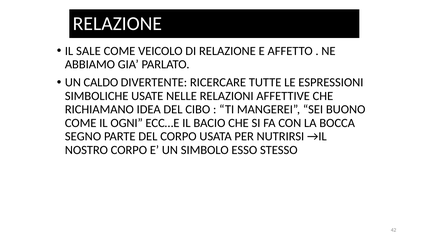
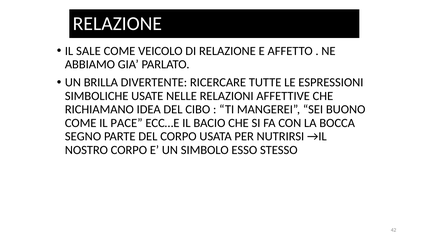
CALDO: CALDO -> BRILLA
OGNI: OGNI -> PACE
